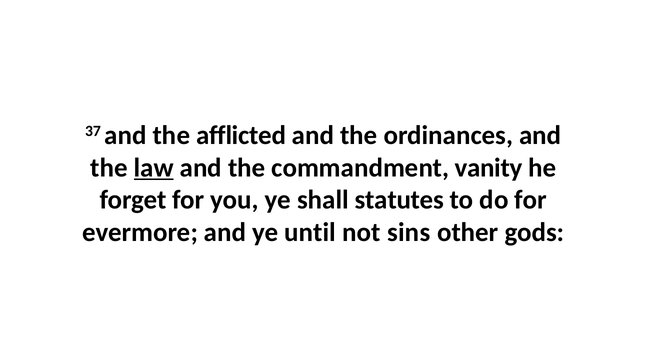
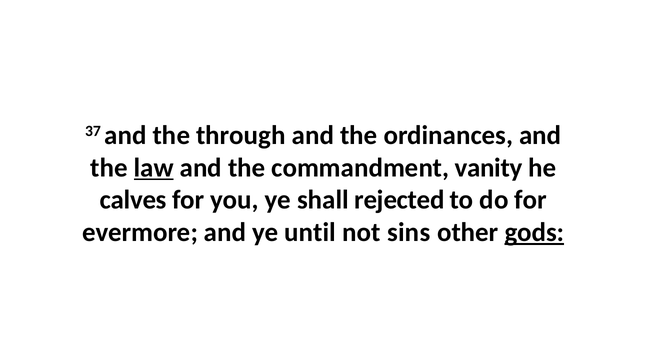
afflicted: afflicted -> through
forget: forget -> calves
statutes: statutes -> rejected
gods underline: none -> present
